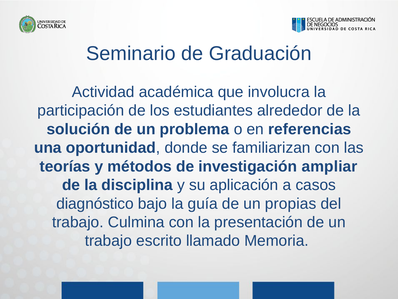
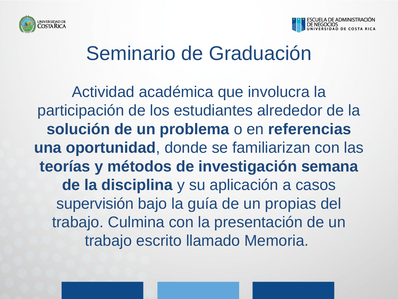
ampliar: ampliar -> semana
diagnóstico: diagnóstico -> supervisión
